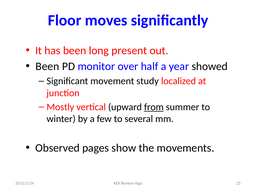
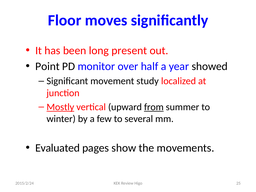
Been at (47, 66): Been -> Point
Mostly underline: none -> present
Observed: Observed -> Evaluated
